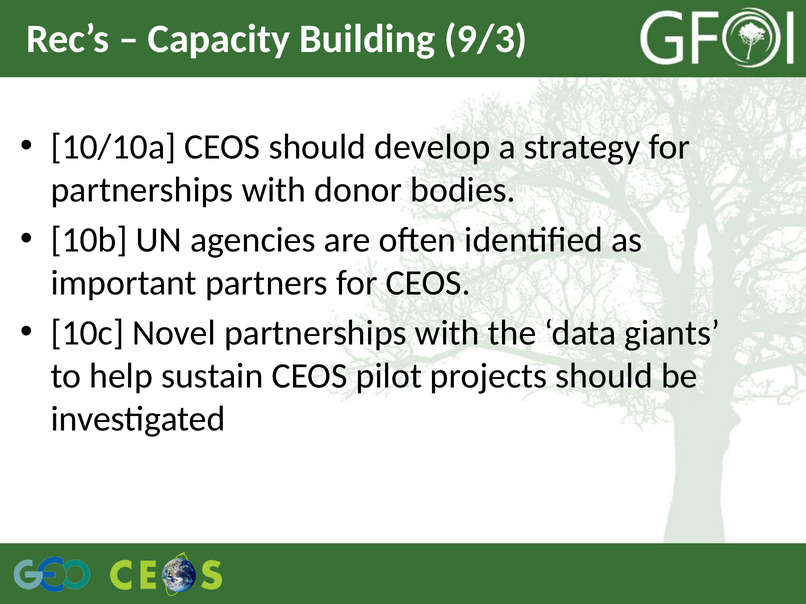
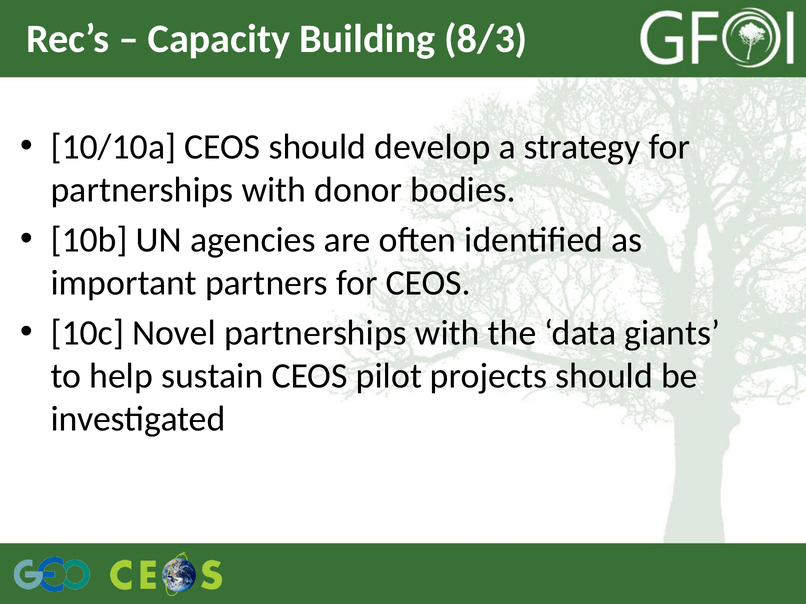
9/3: 9/3 -> 8/3
